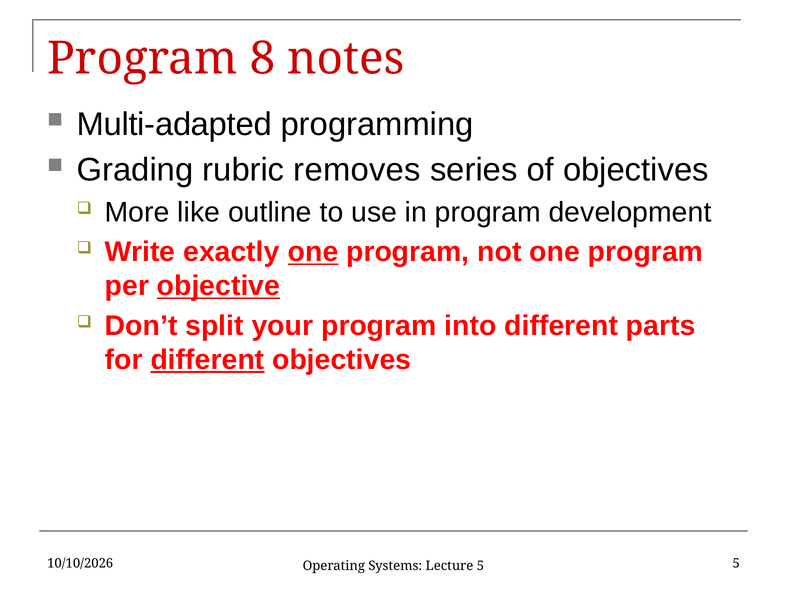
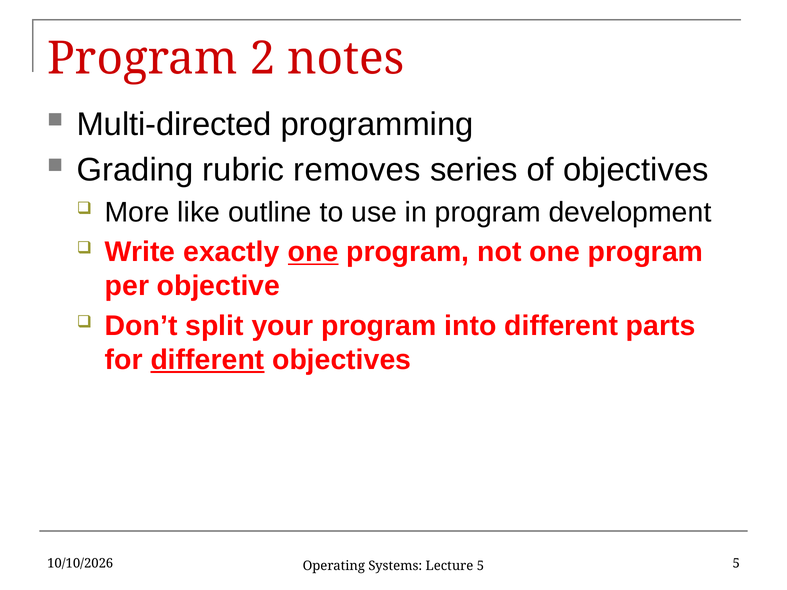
8: 8 -> 2
Multi-adapted: Multi-adapted -> Multi-directed
objective underline: present -> none
